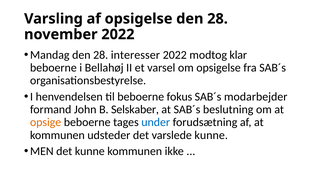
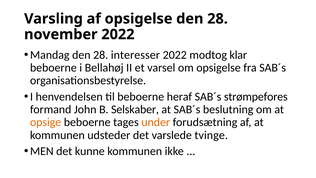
fokus: fokus -> heraf
modarbejder: modarbejder -> strømpefores
under colour: blue -> orange
varslede kunne: kunne -> tvinge
